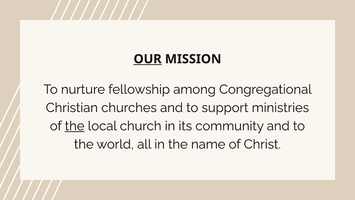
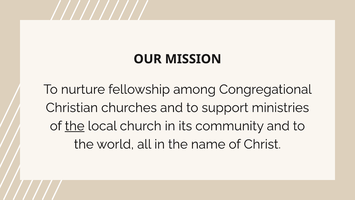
OUR underline: present -> none
